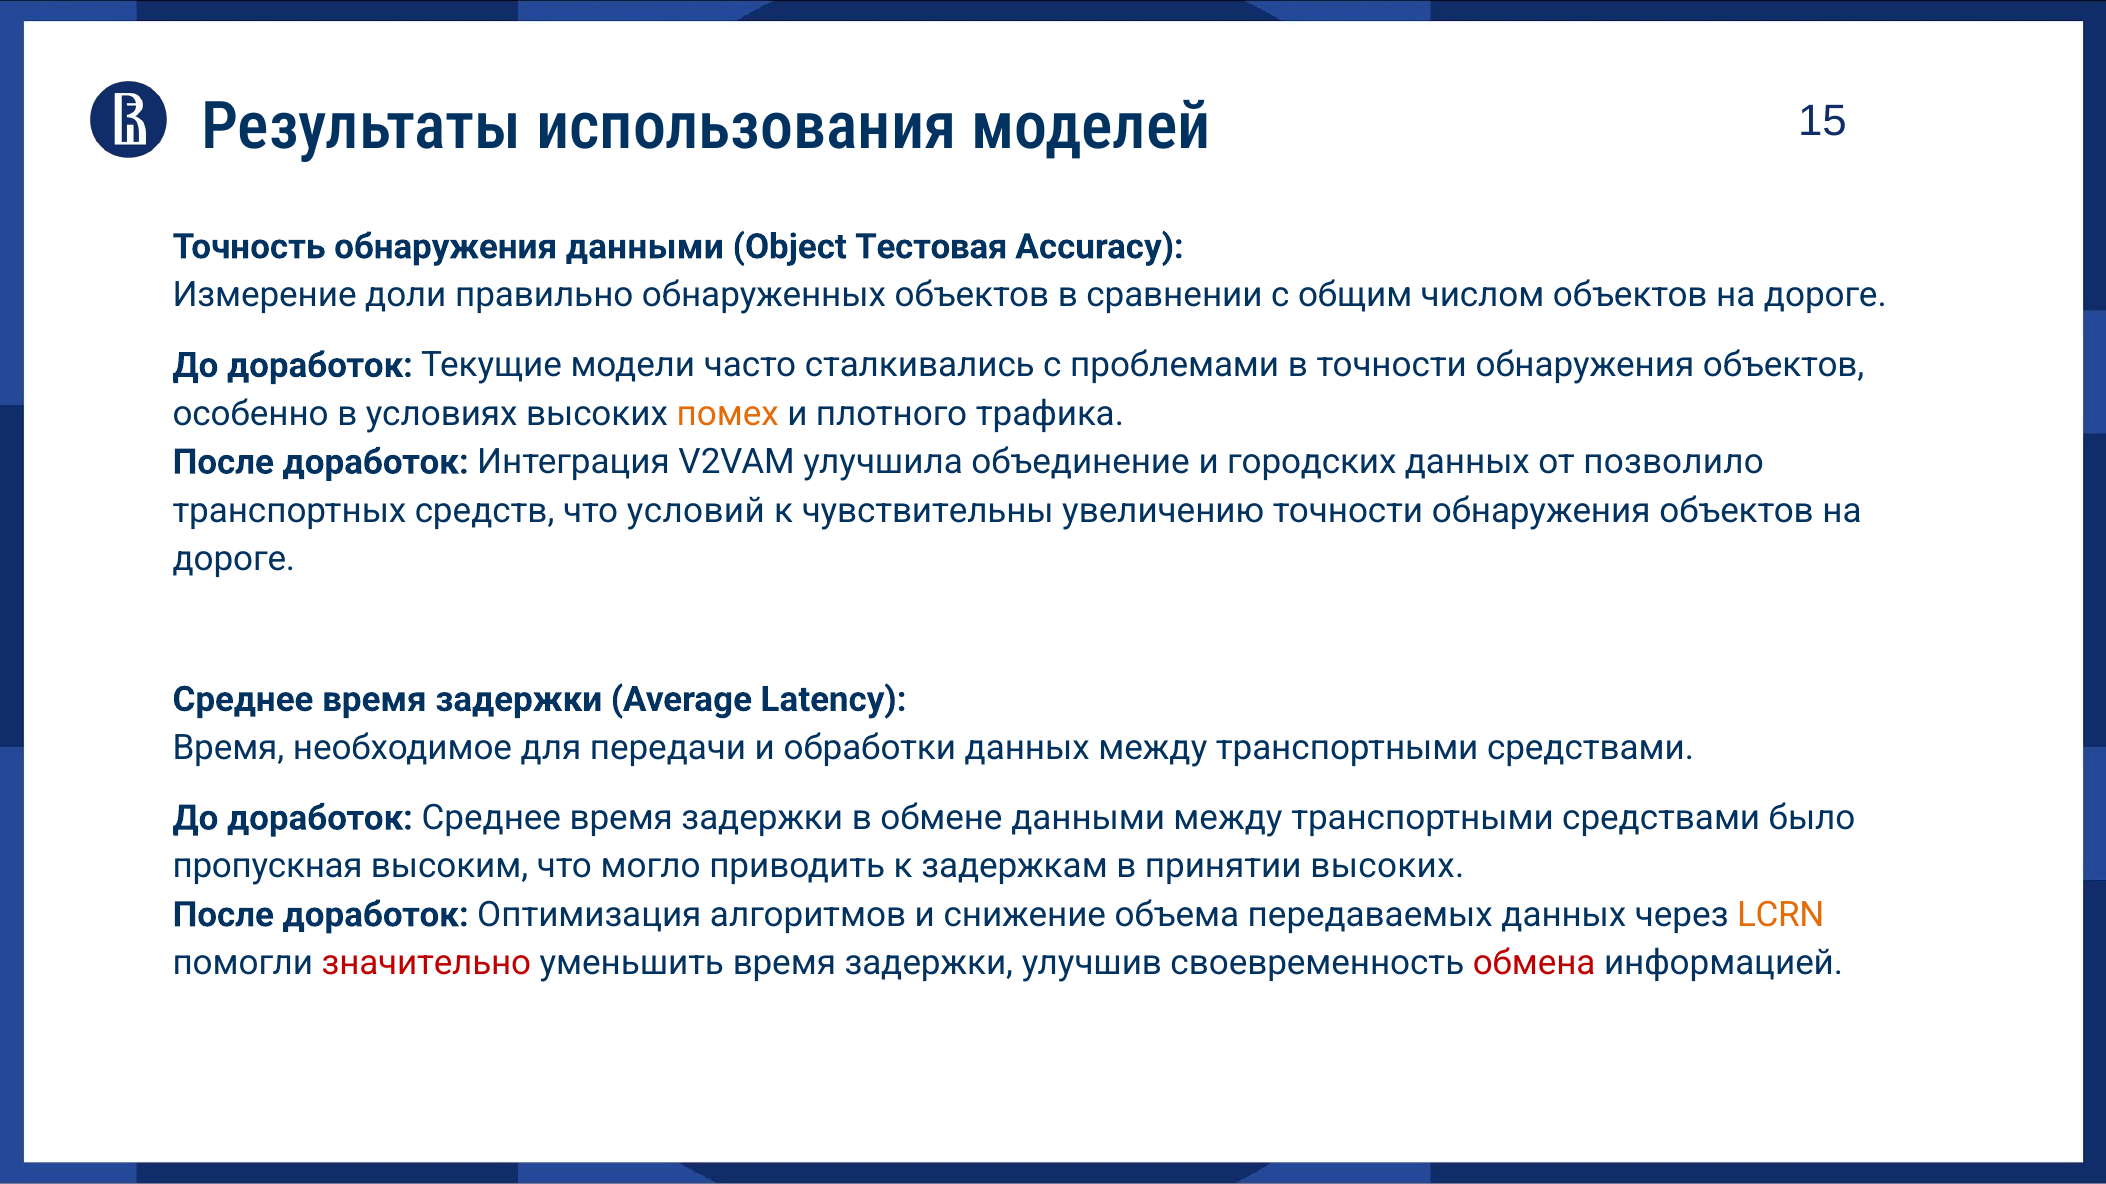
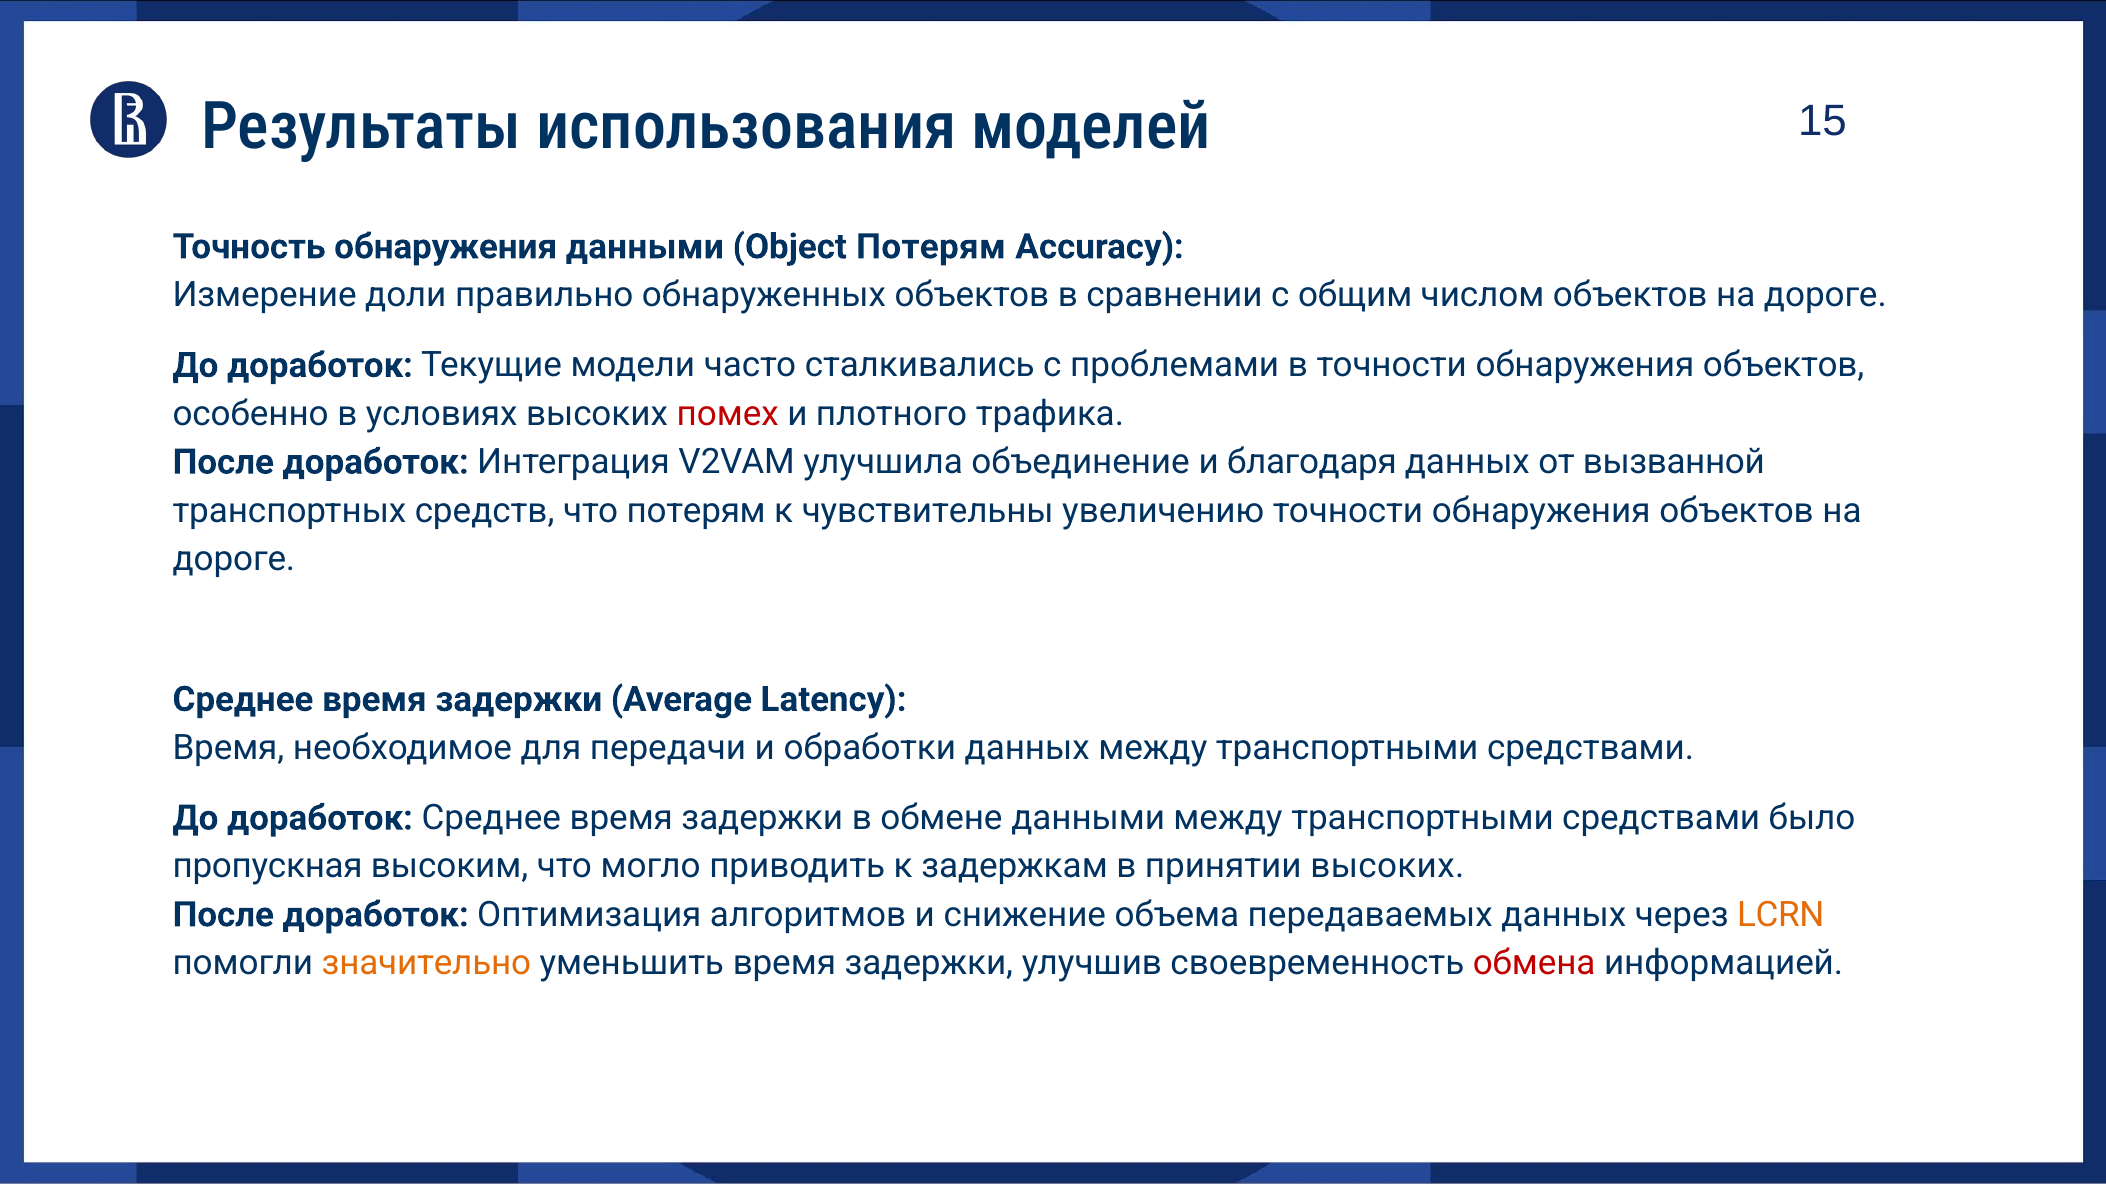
Object Тестовая: Тестовая -> Потерям
помех colour: orange -> red
городских: городских -> благодаря
позволило: позволило -> вызванной
что условий: условий -> потерям
значительно colour: red -> orange
